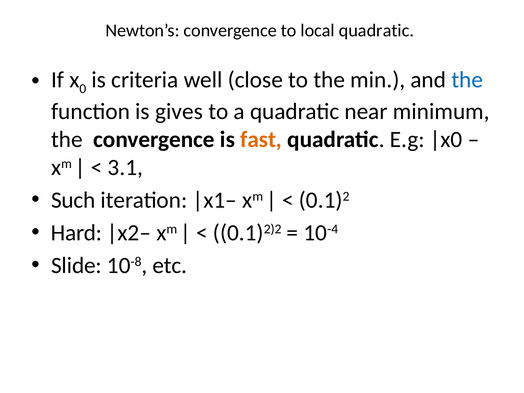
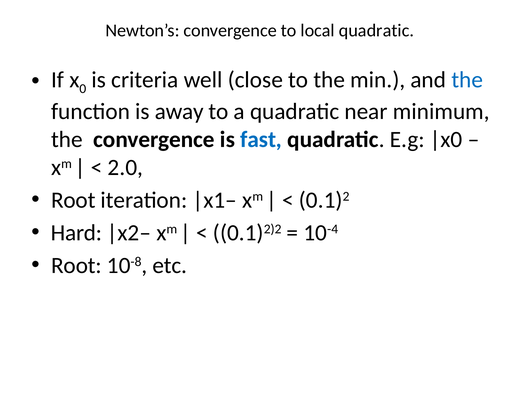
gives: gives -> away
fast colour: orange -> blue
3.1: 3.1 -> 2.0
Such at (73, 200): Such -> Root
Slide at (76, 265): Slide -> Root
